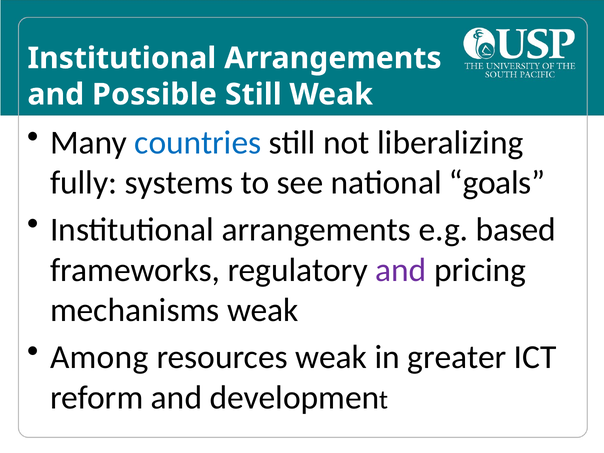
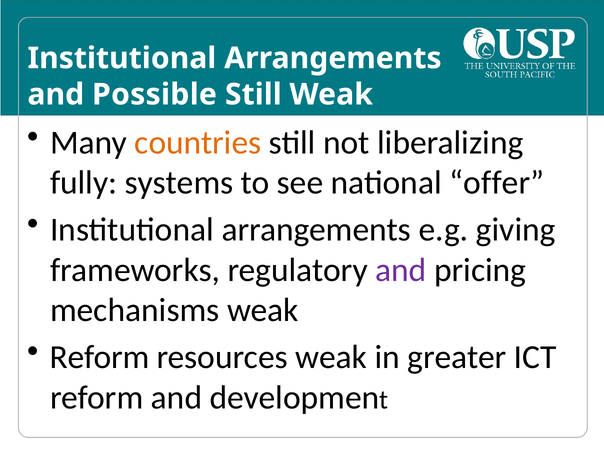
countries colour: blue -> orange
goals: goals -> offer
based: based -> giving
Among at (99, 357): Among -> Reform
